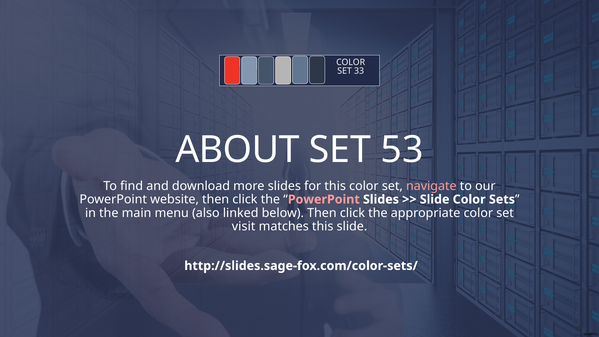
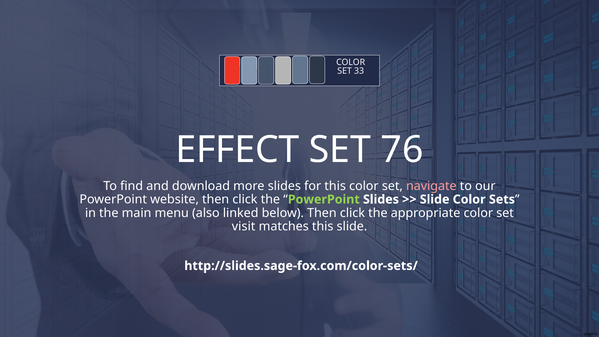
ABOUT: ABOUT -> EFFECT
53: 53 -> 76
PowerPoint at (324, 199) colour: pink -> light green
